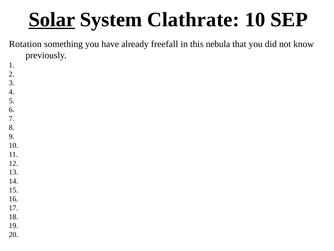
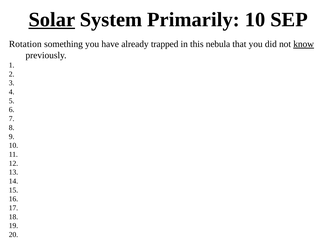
Clathrate: Clathrate -> Primarily
freefall: freefall -> trapped
know underline: none -> present
